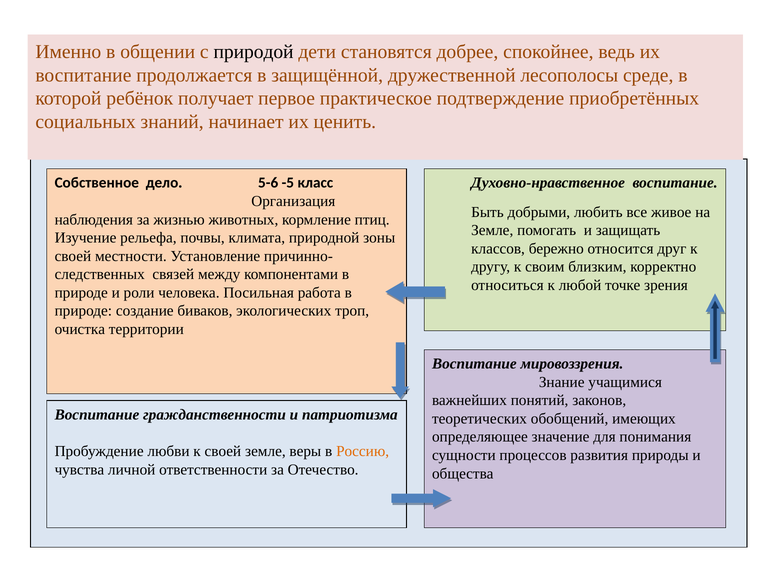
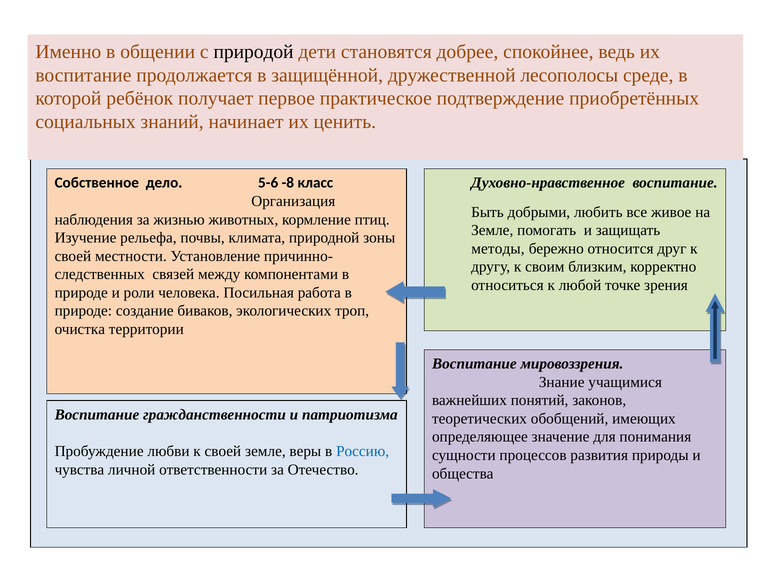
-5: -5 -> -8
классов: классов -> методы
Россию colour: orange -> blue
